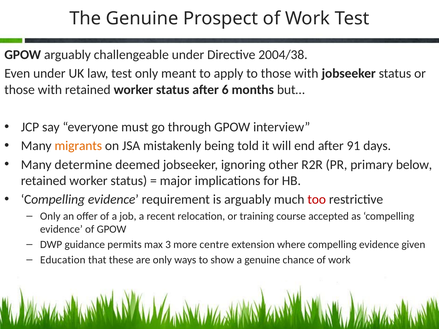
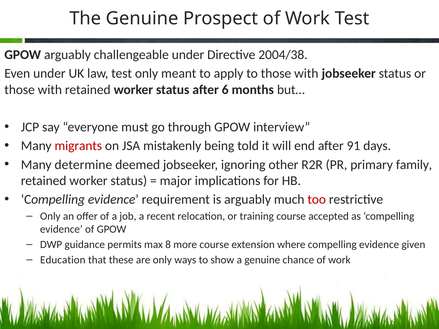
migrants colour: orange -> red
below: below -> family
3: 3 -> 8
more centre: centre -> course
